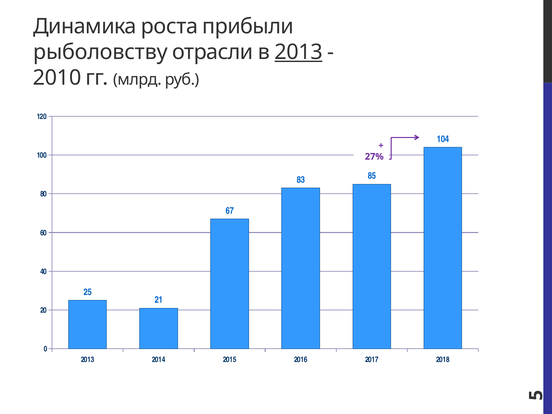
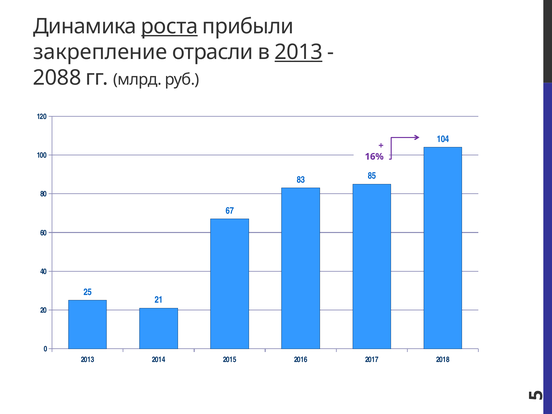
роста underline: none -> present
рыболовству: рыболовству -> закрепление
2010: 2010 -> 2088
27%: 27% -> 16%
